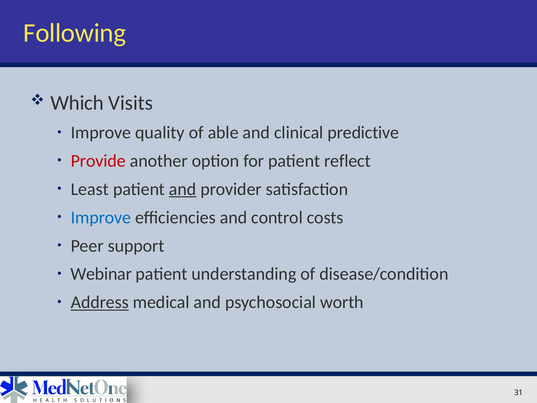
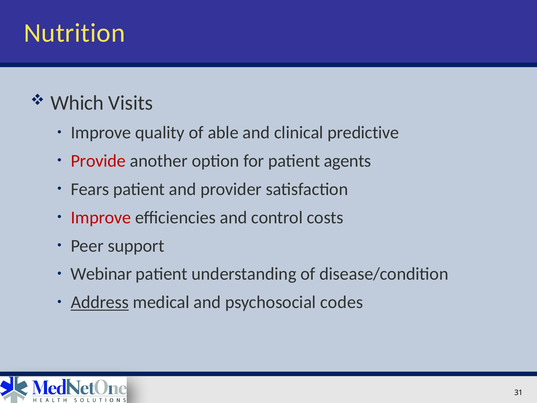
Following: Following -> Nutrition
reflect: reflect -> agents
Least: Least -> Fears
and at (183, 189) underline: present -> none
Improve at (101, 217) colour: blue -> red
worth: worth -> codes
